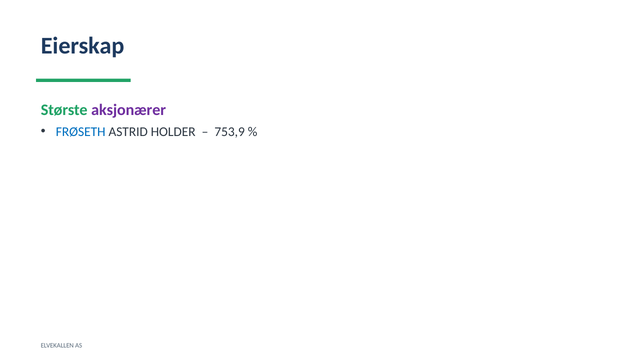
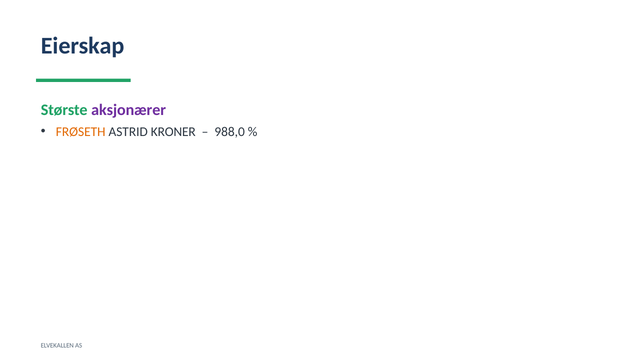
FRØSETH colour: blue -> orange
HOLDER: HOLDER -> KRONER
753,9: 753,9 -> 988,0
